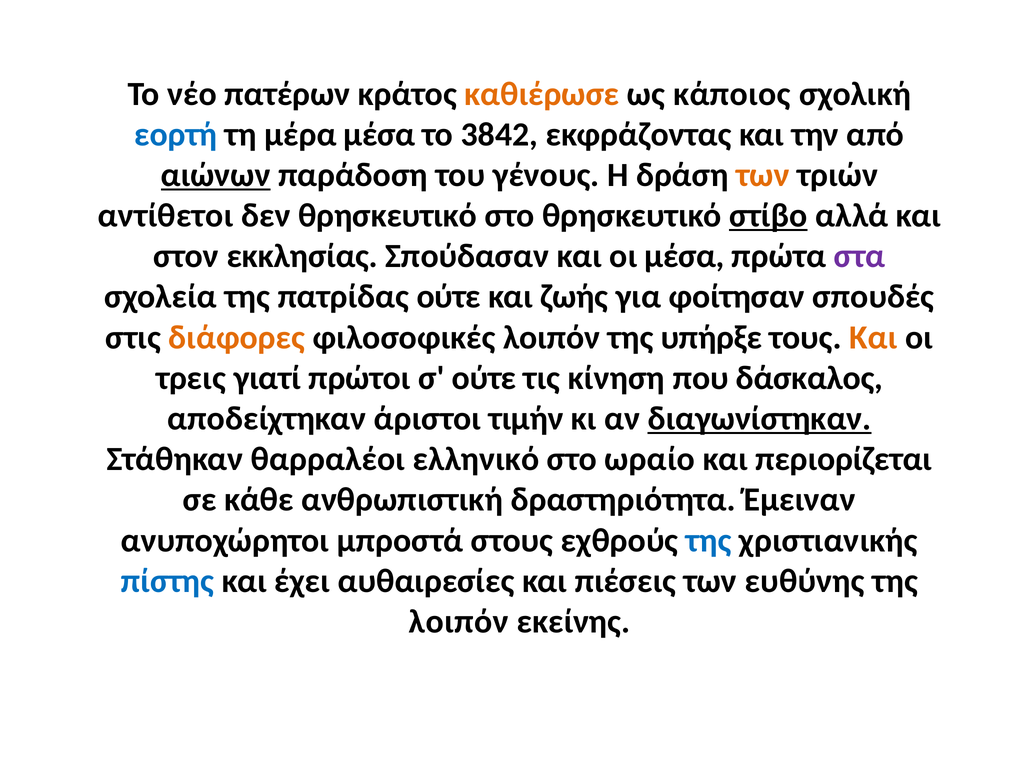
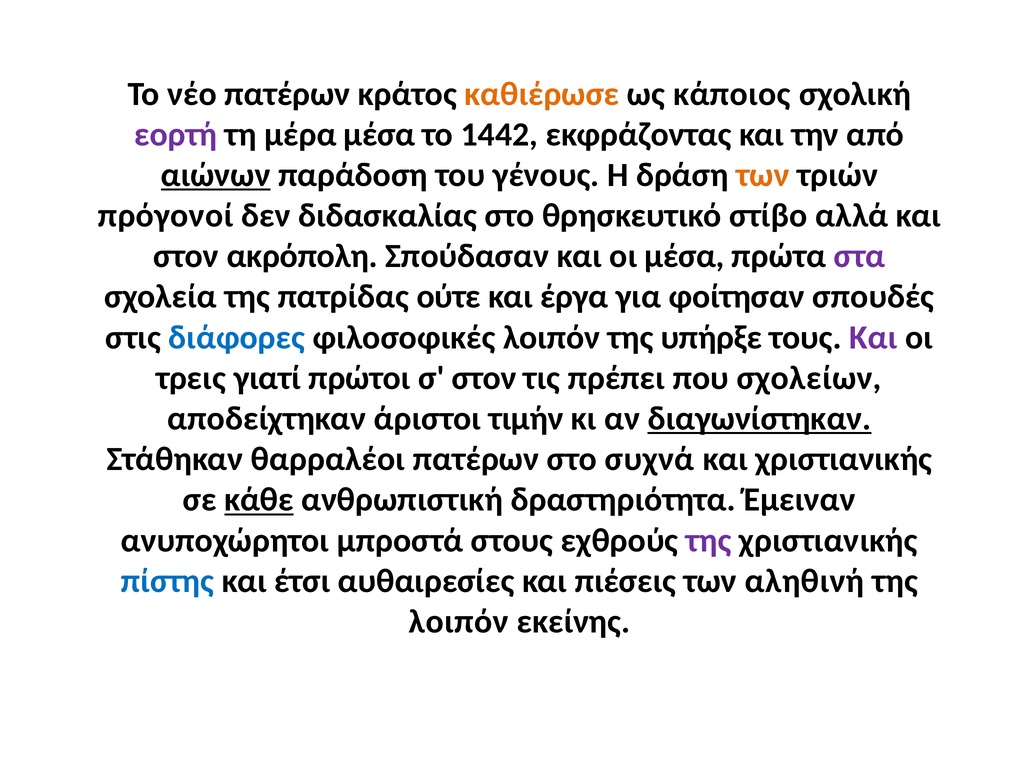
εορτή colour: blue -> purple
3842: 3842 -> 1442
αντίθετοι: αντίθετοι -> πρόγονοί
δεν θρησκευτικό: θρησκευτικό -> διδασκαλίας
στίβο underline: present -> none
εκκλησίας: εκκλησίας -> ακρόπολη
ζωής: ζωής -> έργα
διάφορες colour: orange -> blue
Και at (873, 338) colour: orange -> purple
σ ούτε: ούτε -> στον
κίνηση: κίνηση -> πρέπει
δάσκαλος: δάσκαλος -> σχολείων
θαρραλέοι ελληνικό: ελληνικό -> πατέρων
ωραίο: ωραίο -> συχνά
και περιορίζεται: περιορίζεται -> χριστιανικής
κάθε underline: none -> present
της at (709, 541) colour: blue -> purple
έχει: έχει -> έτσι
ευθύνης: ευθύνης -> αληθινή
